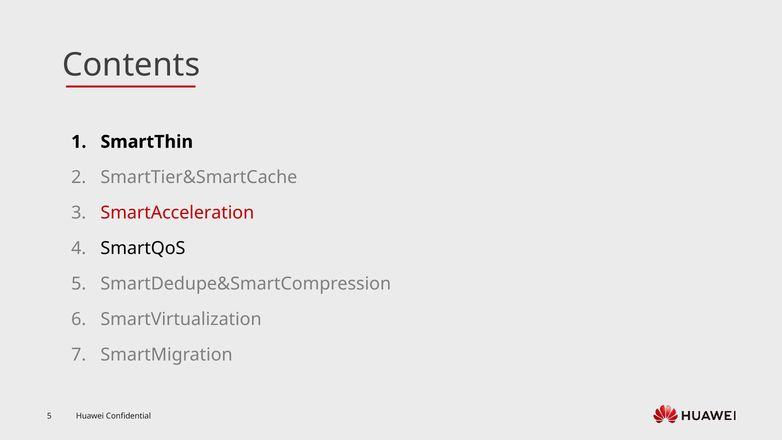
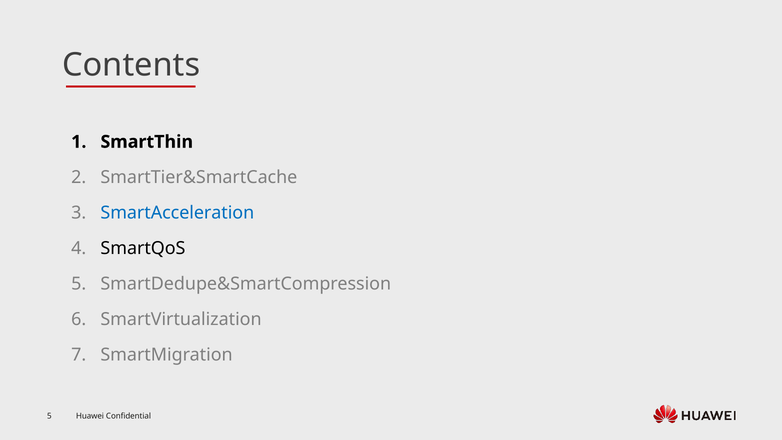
SmartAcceleration colour: red -> blue
